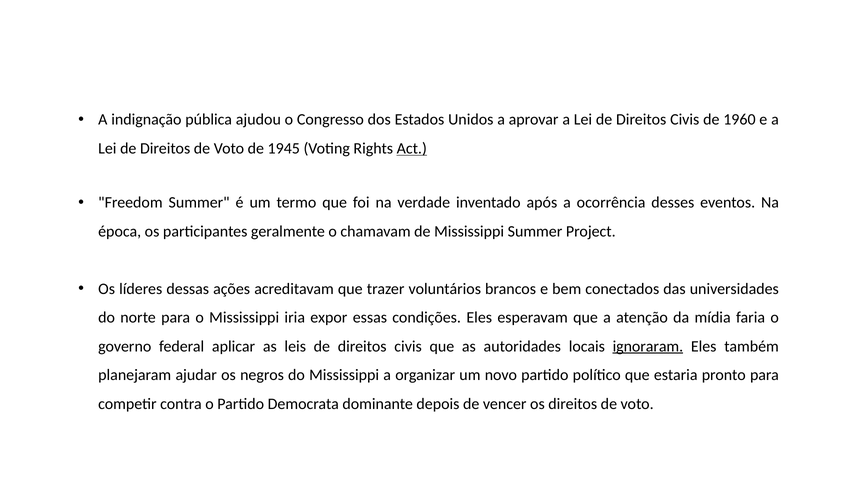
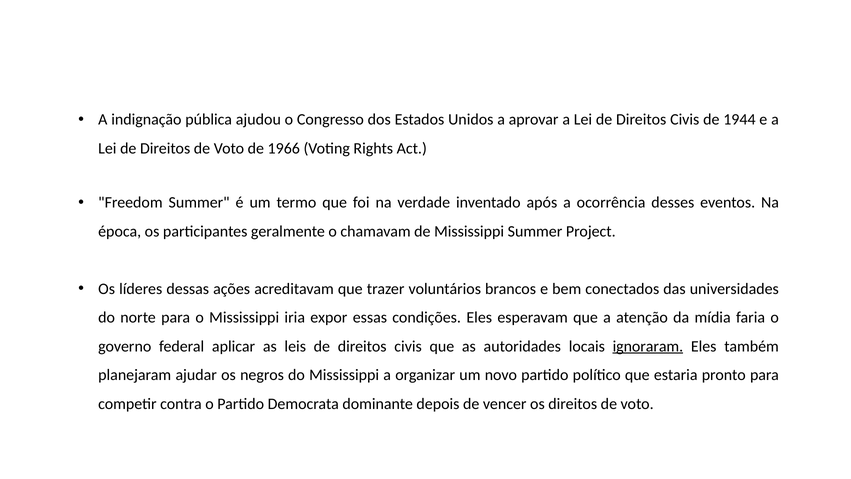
1960: 1960 -> 1944
1945: 1945 -> 1966
Act underline: present -> none
